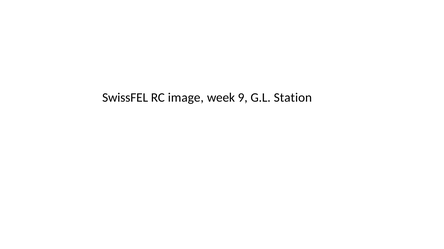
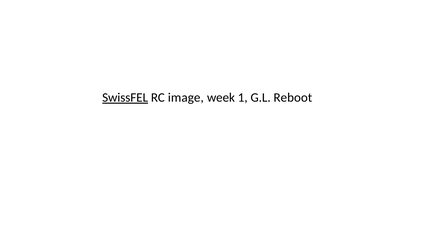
SwissFEL underline: none -> present
9: 9 -> 1
Station: Station -> Reboot
